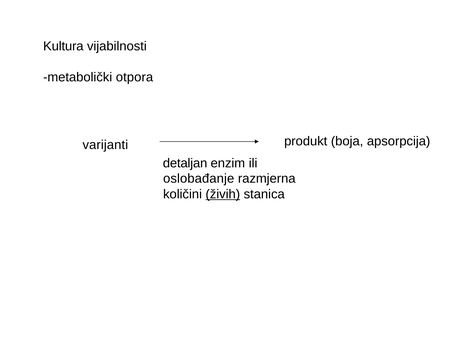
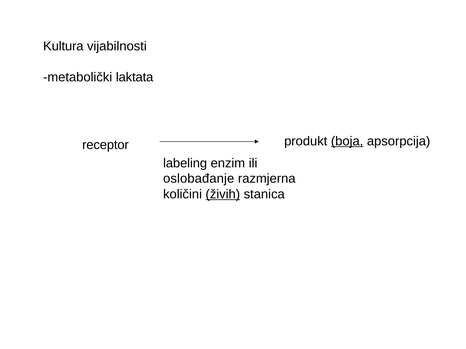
otpora: otpora -> laktata
varijanti: varijanti -> receptor
boja underline: none -> present
detaljan: detaljan -> labeling
